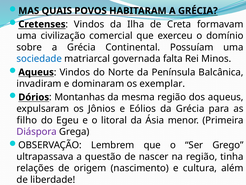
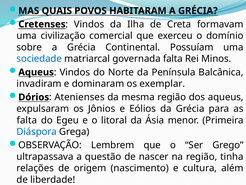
Montanhas: Montanhas -> Atenienses
filho at (27, 120): filho -> falta
Diáspora colour: purple -> blue
